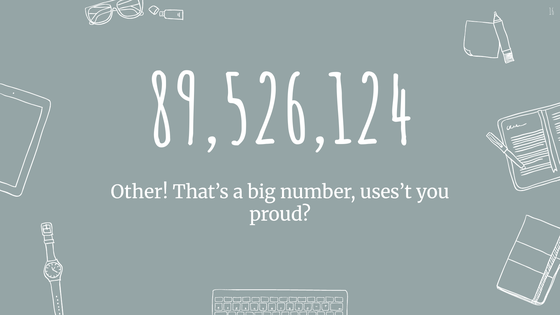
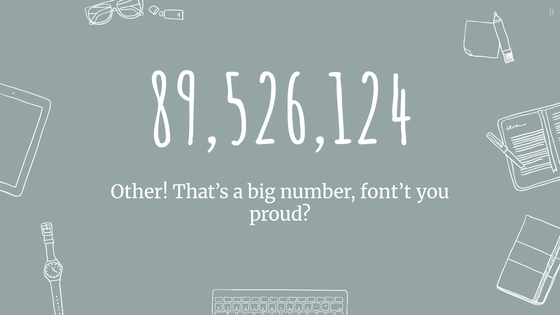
uses’t: uses’t -> font’t
